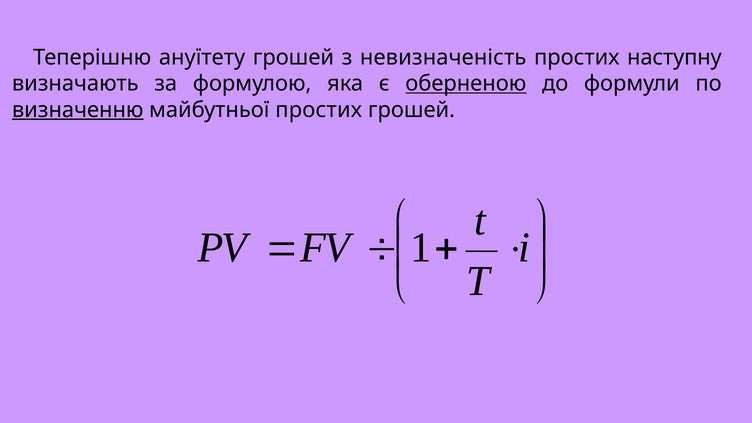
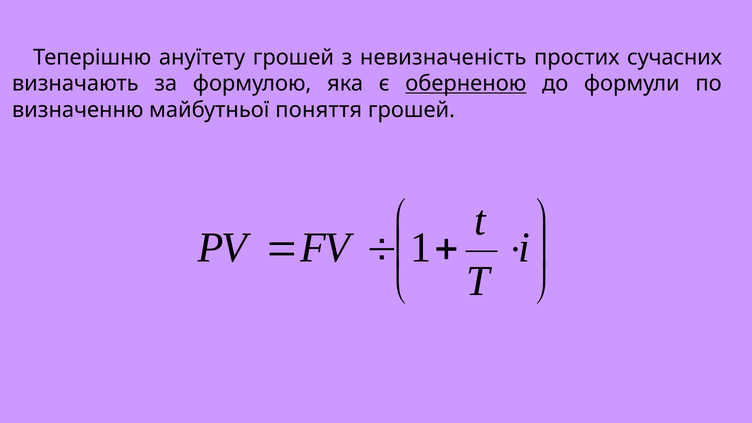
наступну: наступну -> сучасних
визначенню underline: present -> none
майбутньої простих: простих -> поняття
